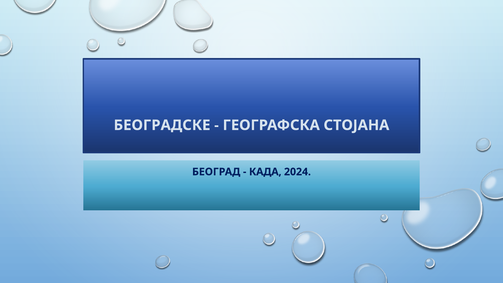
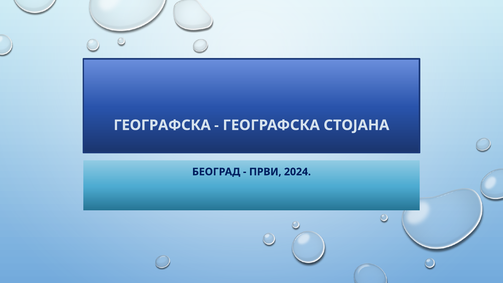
БЕОГРАДСКЕ at (162, 125): БЕОГРАДСКЕ -> ГЕОГРАФСКА
КАДА: КАДА -> ПРВИ
